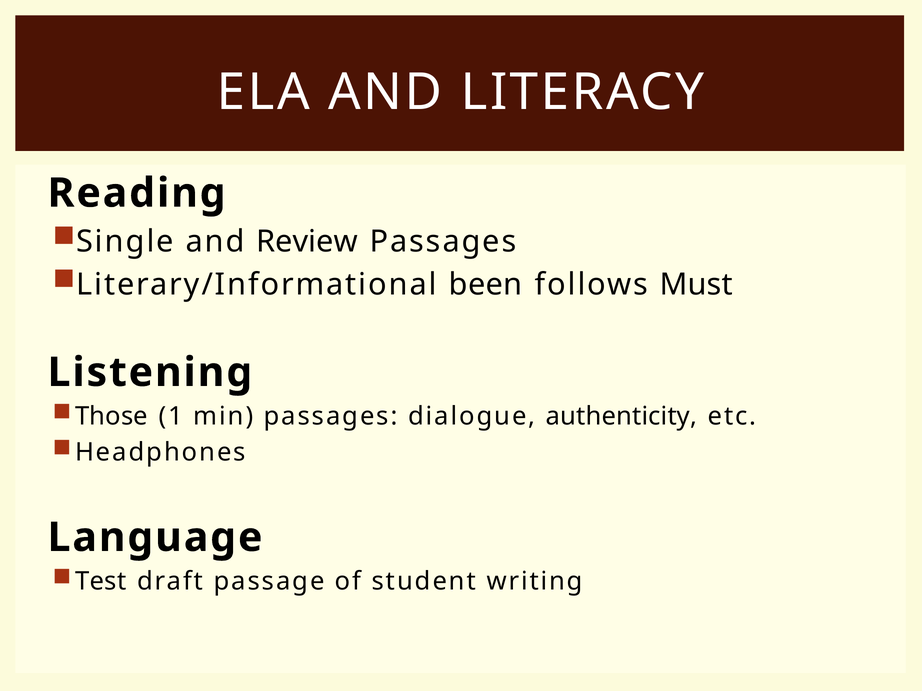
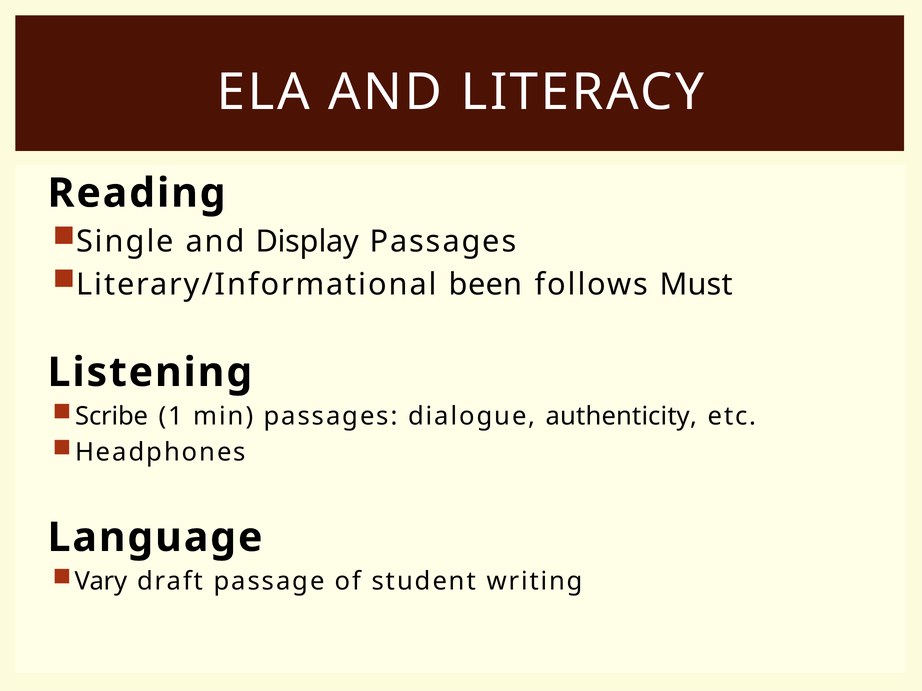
Review: Review -> Display
Those: Those -> Scribe
Test: Test -> Vary
